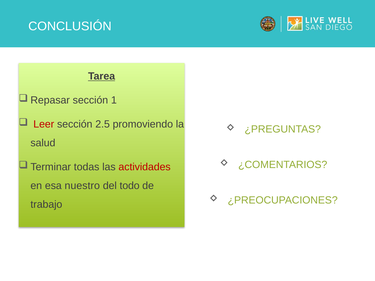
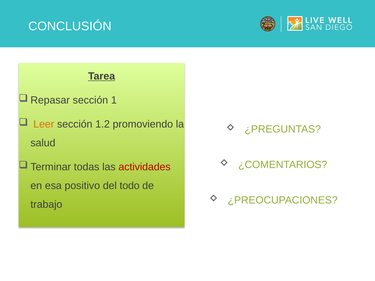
Leer colour: red -> orange
2.5: 2.5 -> 1.2
nuestro: nuestro -> positivo
